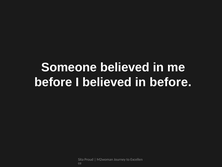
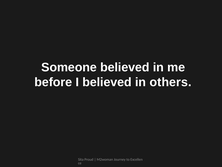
in before: before -> others
